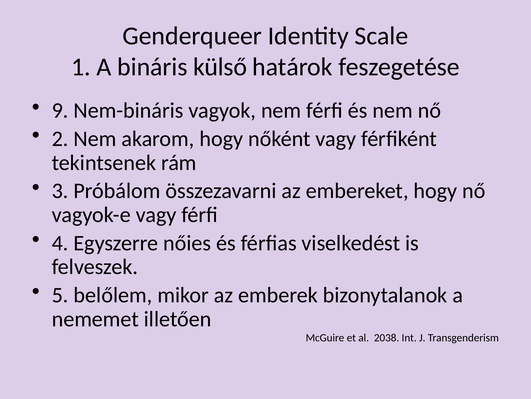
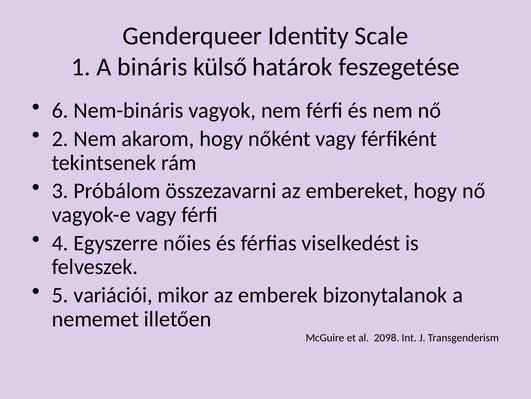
9: 9 -> 6
belőlem: belőlem -> variációi
2038: 2038 -> 2098
